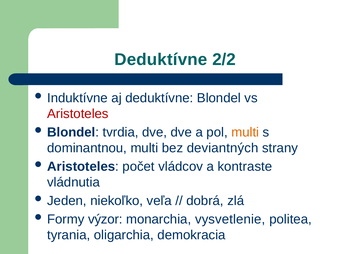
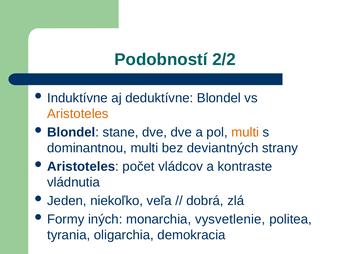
Deduktívne at (161, 60): Deduktívne -> Podobností
Aristoteles at (78, 114) colour: red -> orange
tvrdia: tvrdia -> stane
výzor: výzor -> iných
